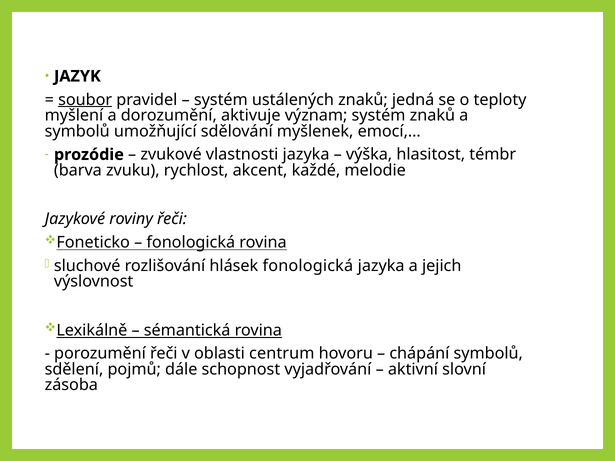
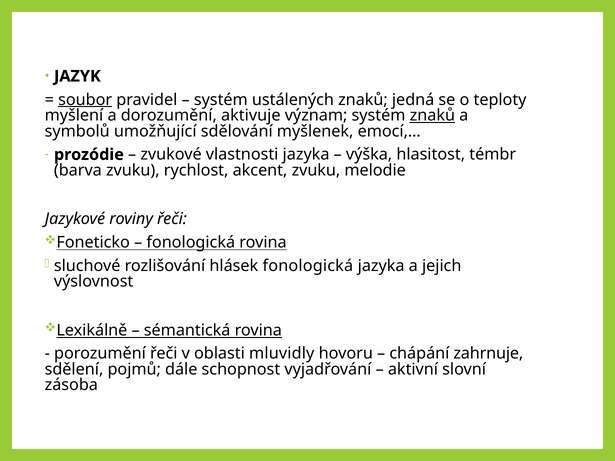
znaků at (432, 115) underline: none -> present
akcent každé: každé -> zvuku
centrum: centrum -> mluvidly
chápání symbolů: symbolů -> zahrnuje
